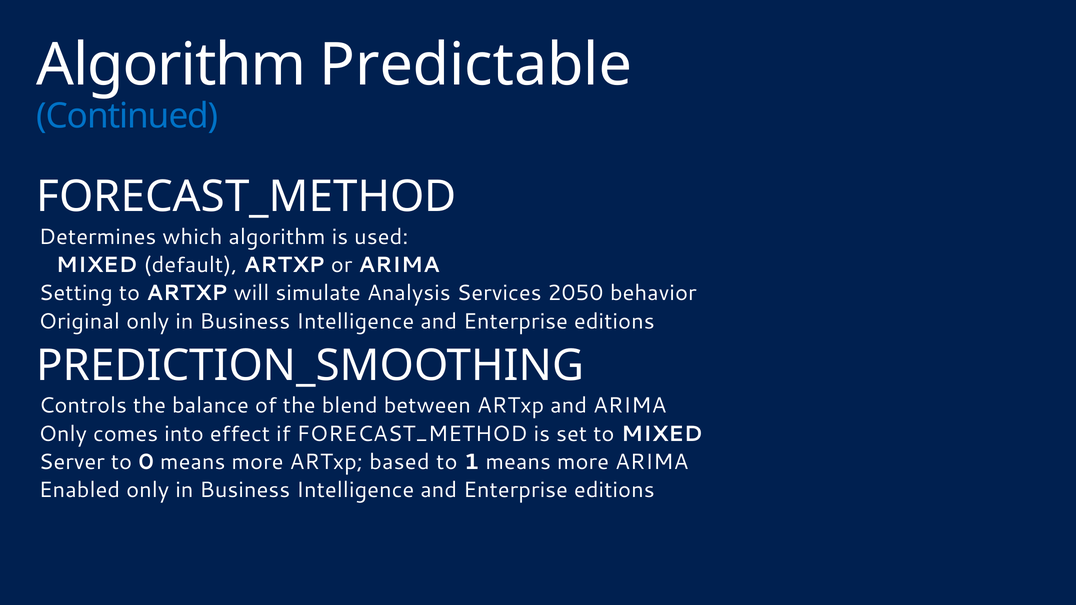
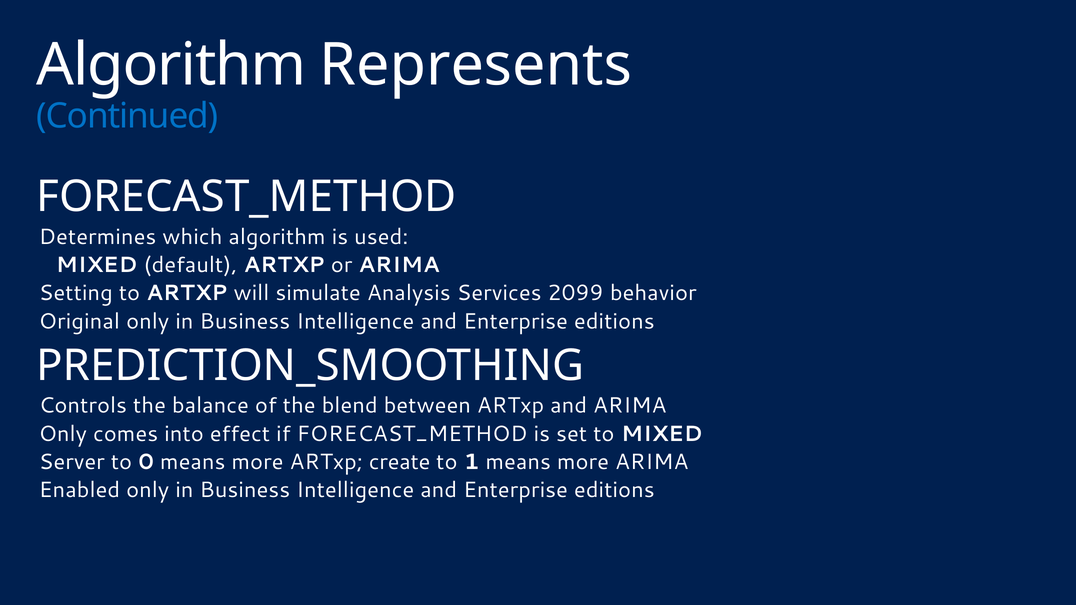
Predictable: Predictable -> Represents
2050: 2050 -> 2099
based: based -> create
